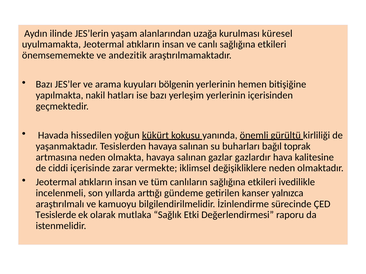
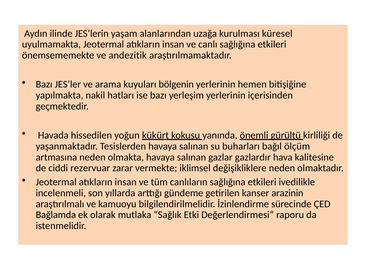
toprak: toprak -> ölçüm
içerisinde: içerisinde -> rezervuar
yalnızca: yalnızca -> arazinin
Tesislerde: Tesislerde -> Bağlamda
